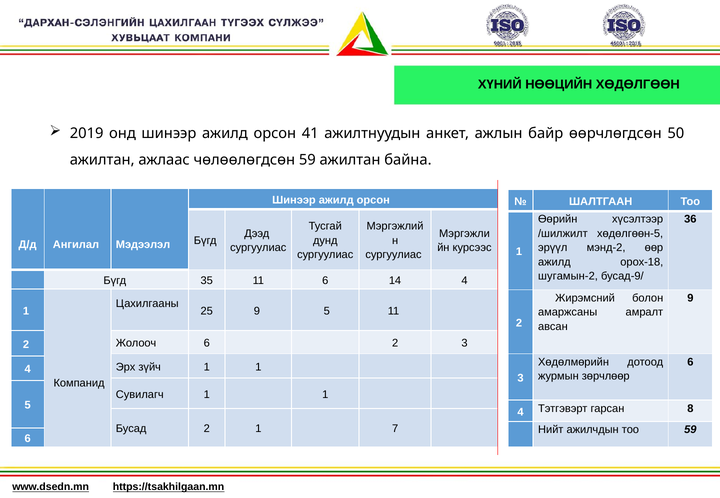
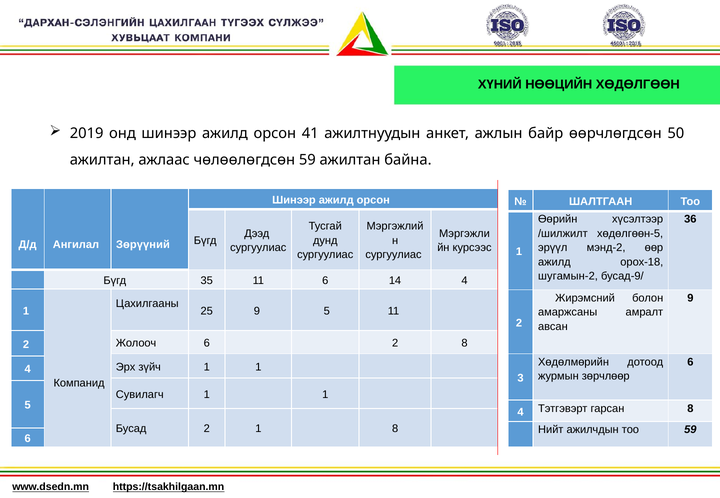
Мэдээлэл: Мэдээлэл -> Зөрүүний
2 3: 3 -> 8
1 7: 7 -> 8
